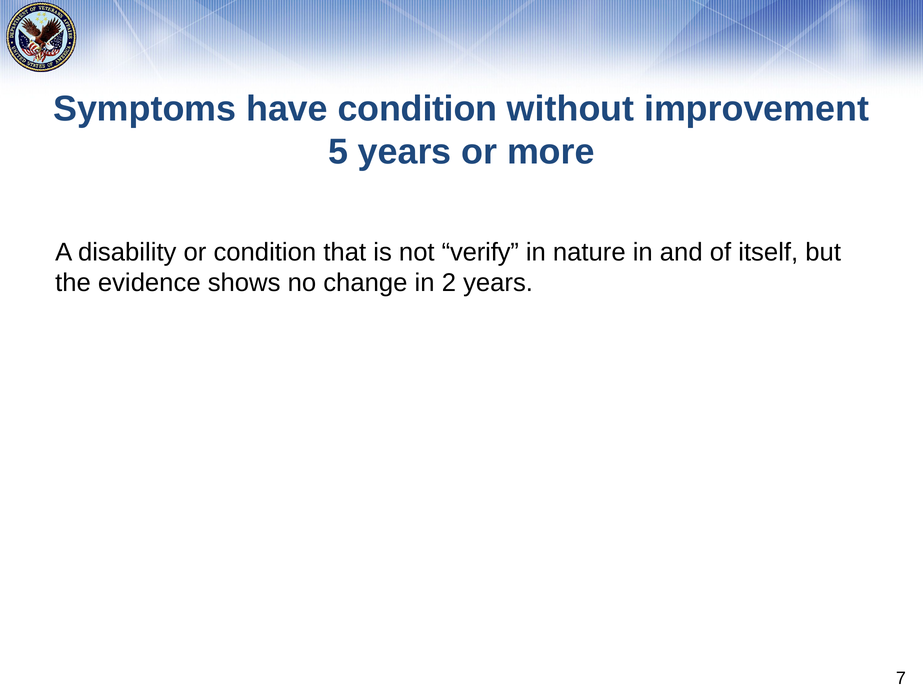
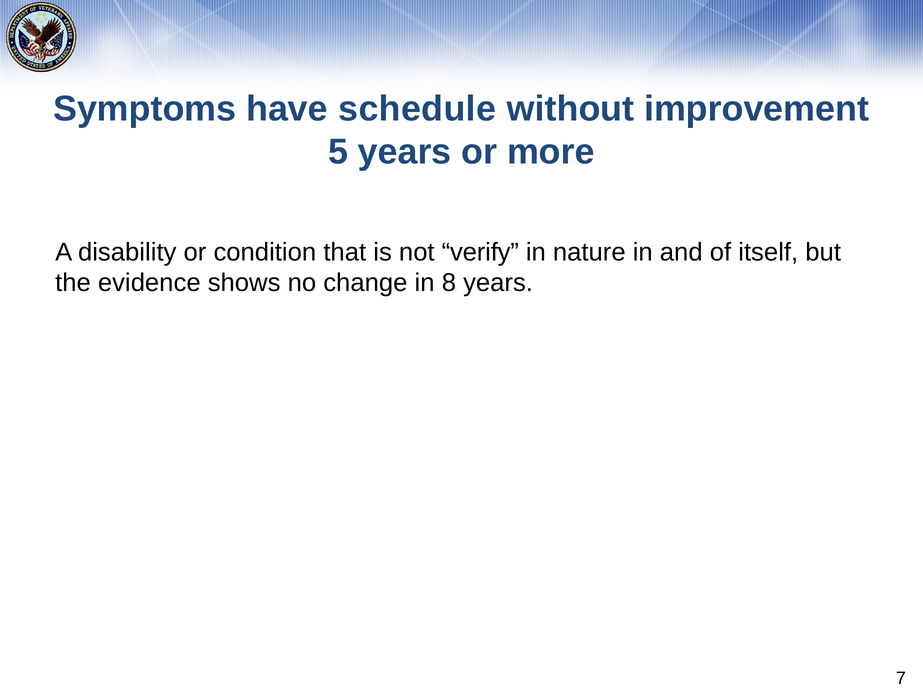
have condition: condition -> schedule
2: 2 -> 8
